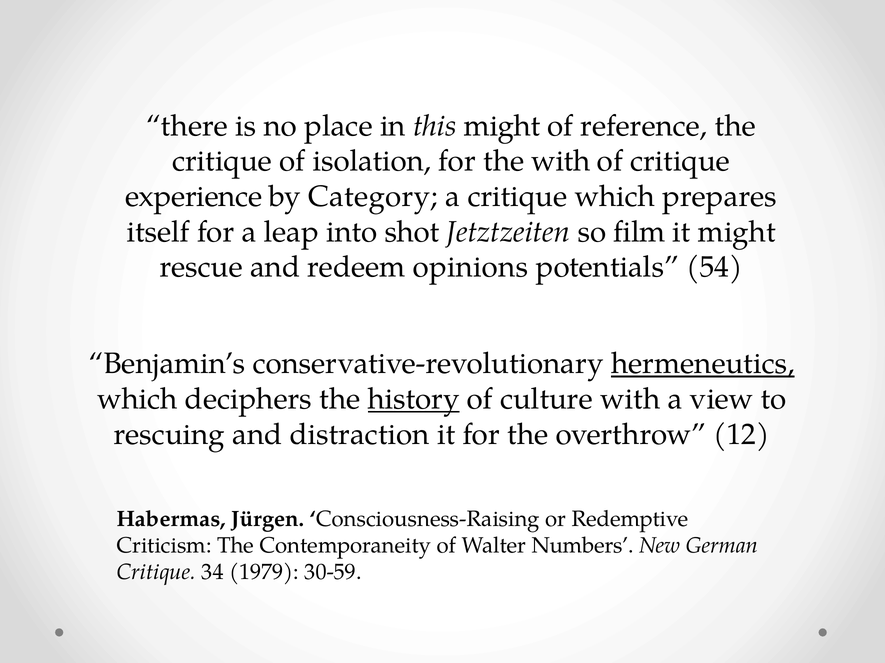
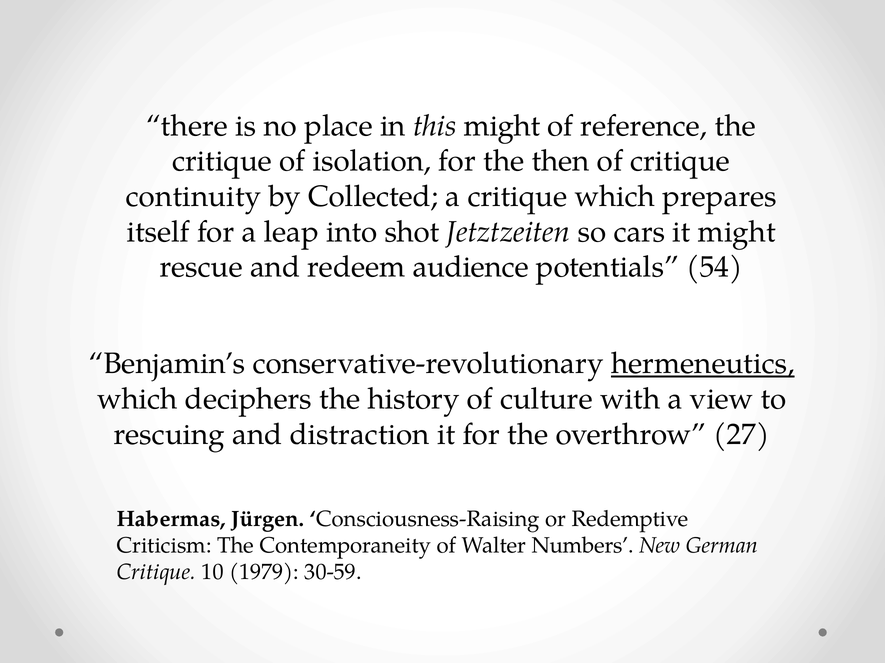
the with: with -> then
experience: experience -> continuity
Category: Category -> Collected
film: film -> cars
opinions: opinions -> audience
history underline: present -> none
12: 12 -> 27
34: 34 -> 10
